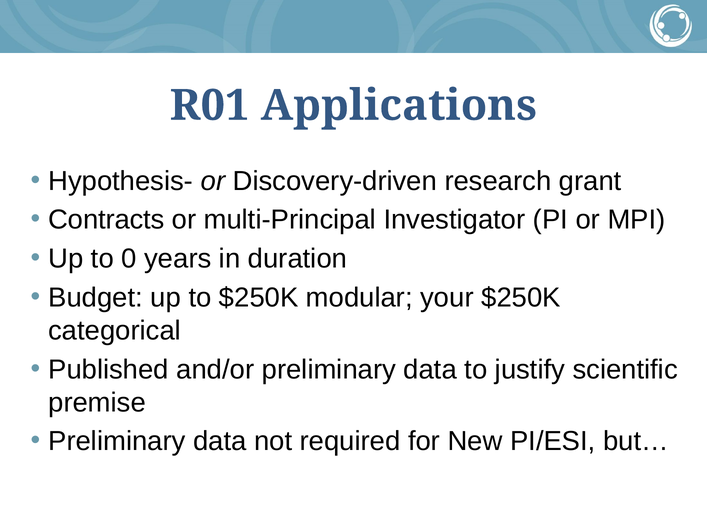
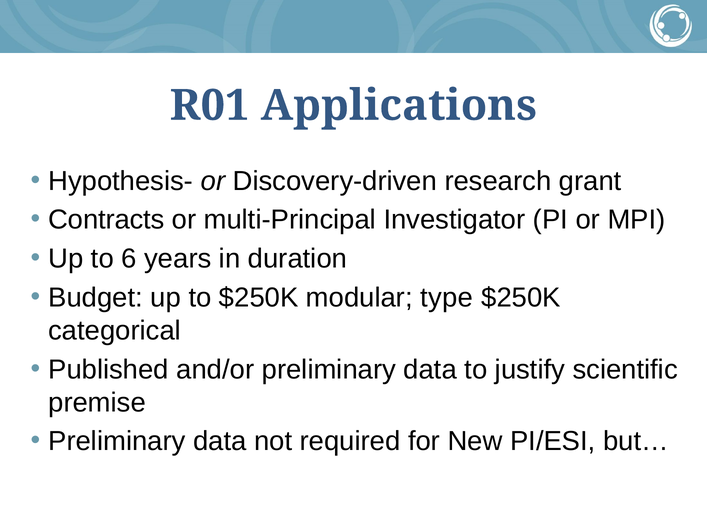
0: 0 -> 6
your: your -> type
